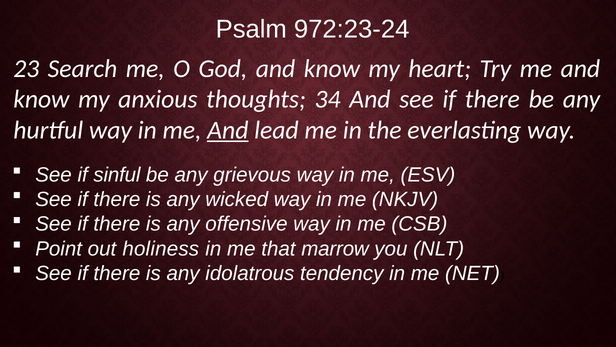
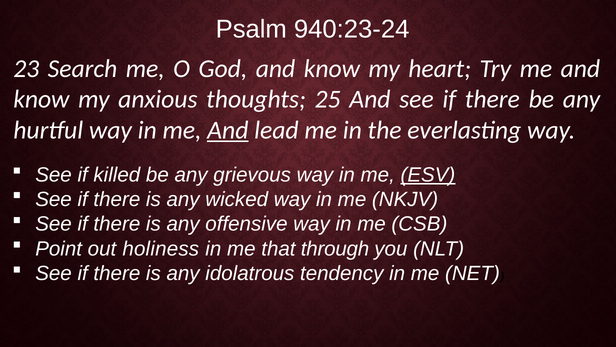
972:23-24: 972:23-24 -> 940:23-24
34: 34 -> 25
sinful: sinful -> killed
ESV underline: none -> present
marrow: marrow -> through
